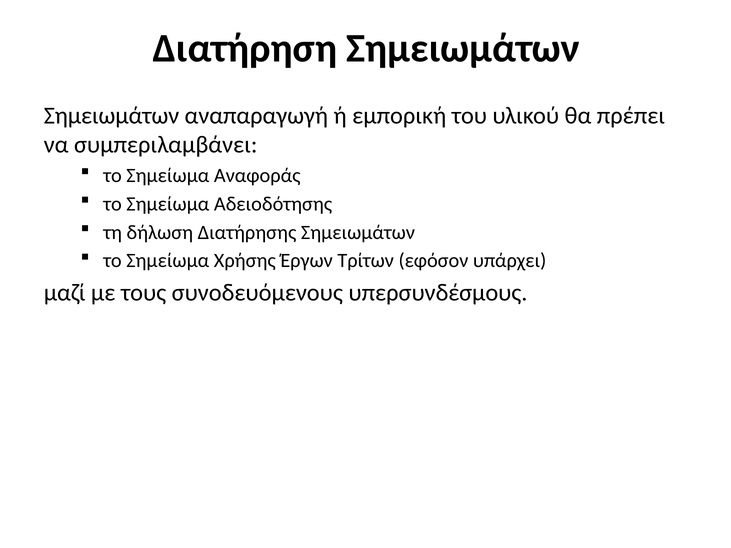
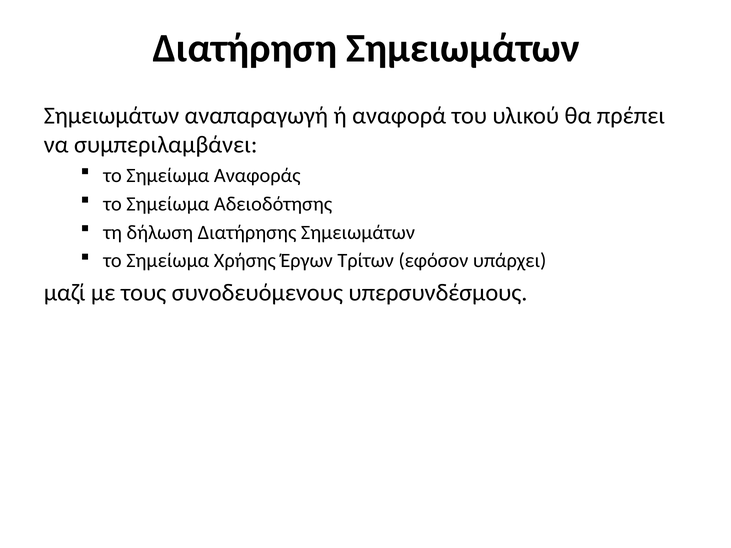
εμπορική: εμπορική -> αναφορά
